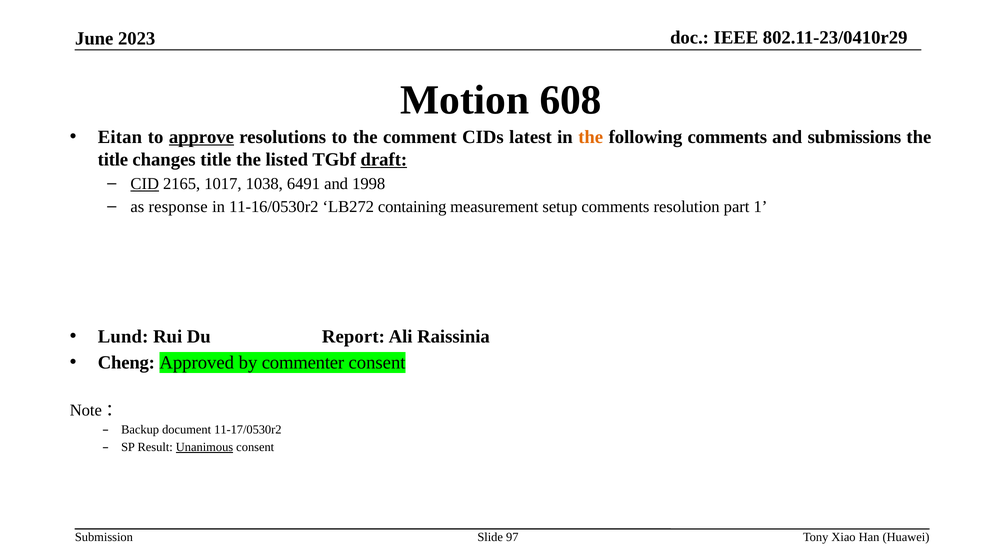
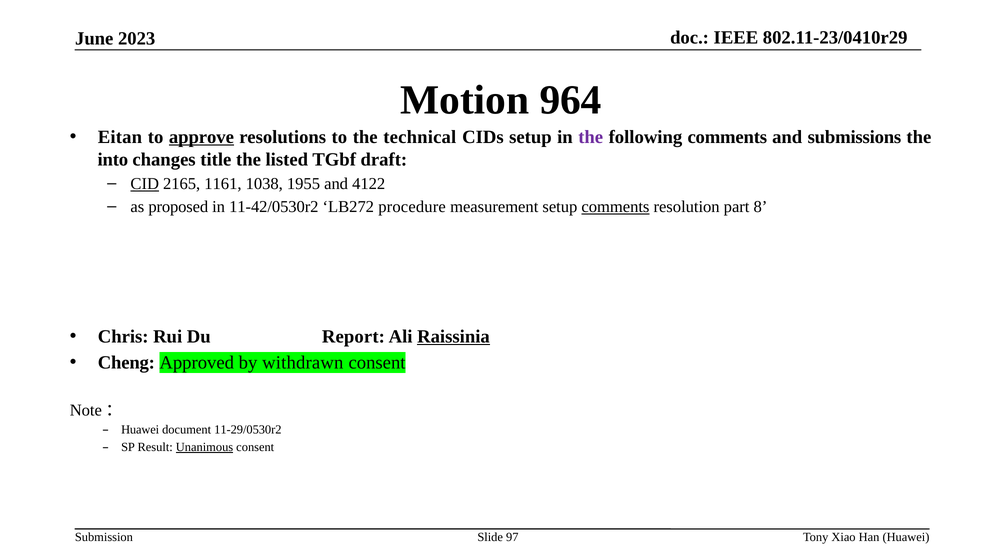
608: 608 -> 964
comment: comment -> technical
CIDs latest: latest -> setup
the at (591, 137) colour: orange -> purple
title at (113, 159): title -> into
draft underline: present -> none
1017: 1017 -> 1161
6491: 6491 -> 1955
1998: 1998 -> 4122
response: response -> proposed
11-16/0530r2: 11-16/0530r2 -> 11-42/0530r2
containing: containing -> procedure
comments at (615, 207) underline: none -> present
1: 1 -> 8
Lund: Lund -> Chris
Raissinia underline: none -> present
commenter: commenter -> withdrawn
Backup at (140, 430): Backup -> Huawei
11-17/0530r2: 11-17/0530r2 -> 11-29/0530r2
